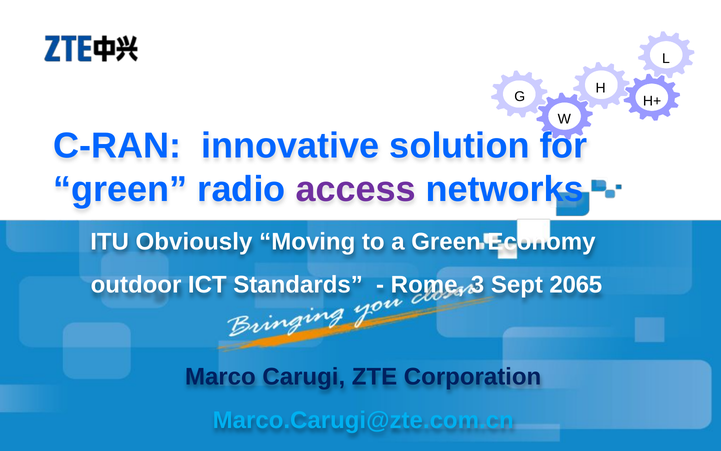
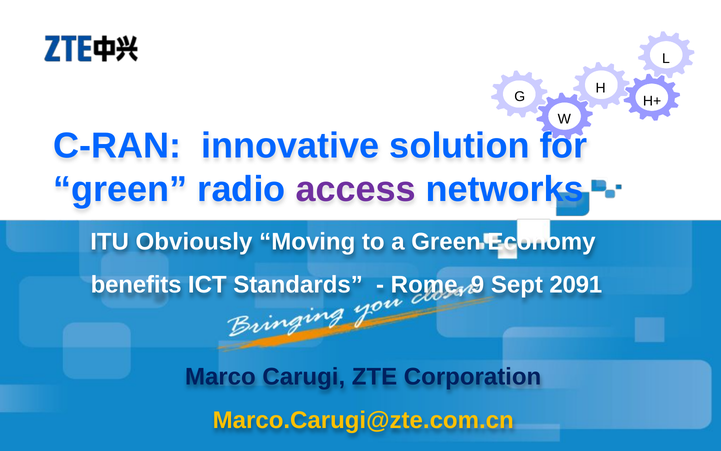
outdoor: outdoor -> benefits
3: 3 -> 9
2065: 2065 -> 2091
Marco.Carugi@zte.com.cn colour: light blue -> yellow
